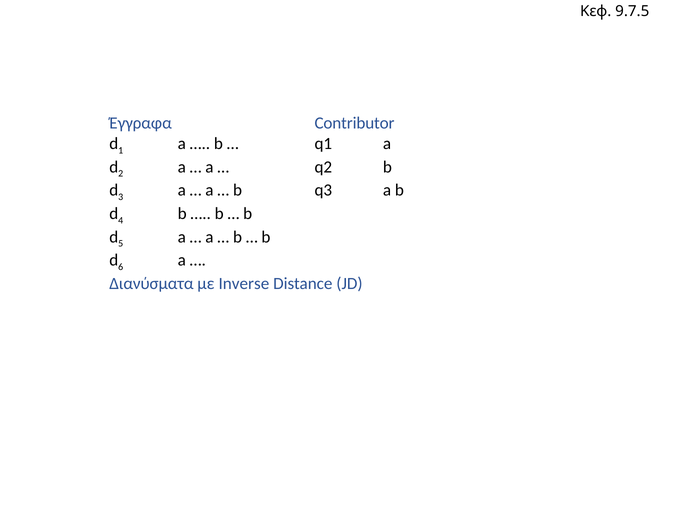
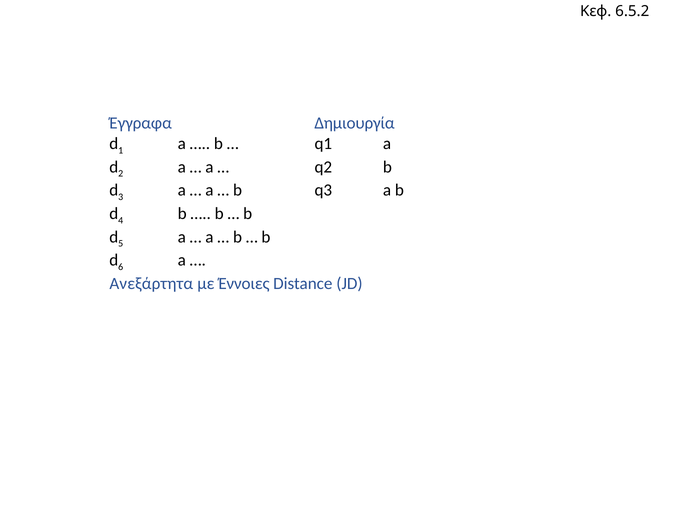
9.7.5: 9.7.5 -> 6.5.2
Contributor: Contributor -> Δημιουργία
Διανύσματα: Διανύσματα -> Ανεξάρτητα
Inverse: Inverse -> Έννοιες
